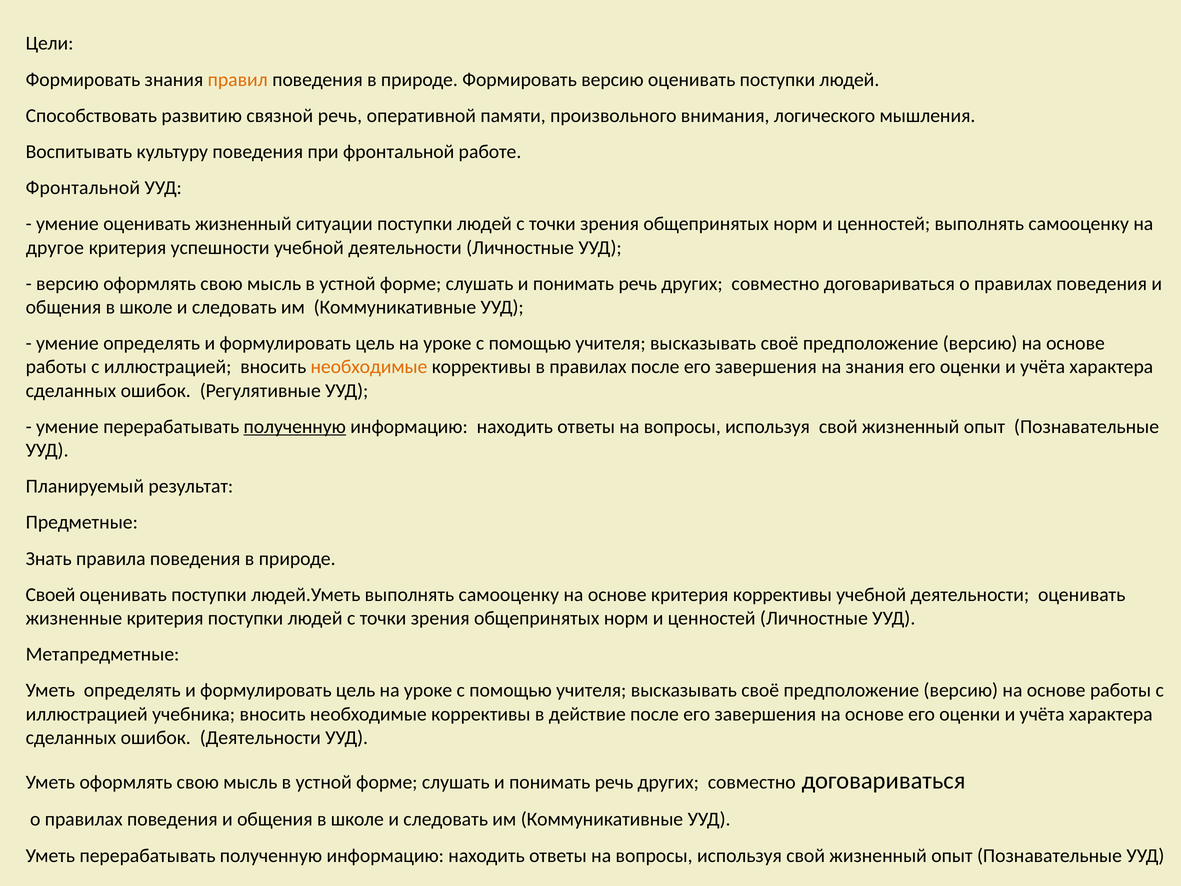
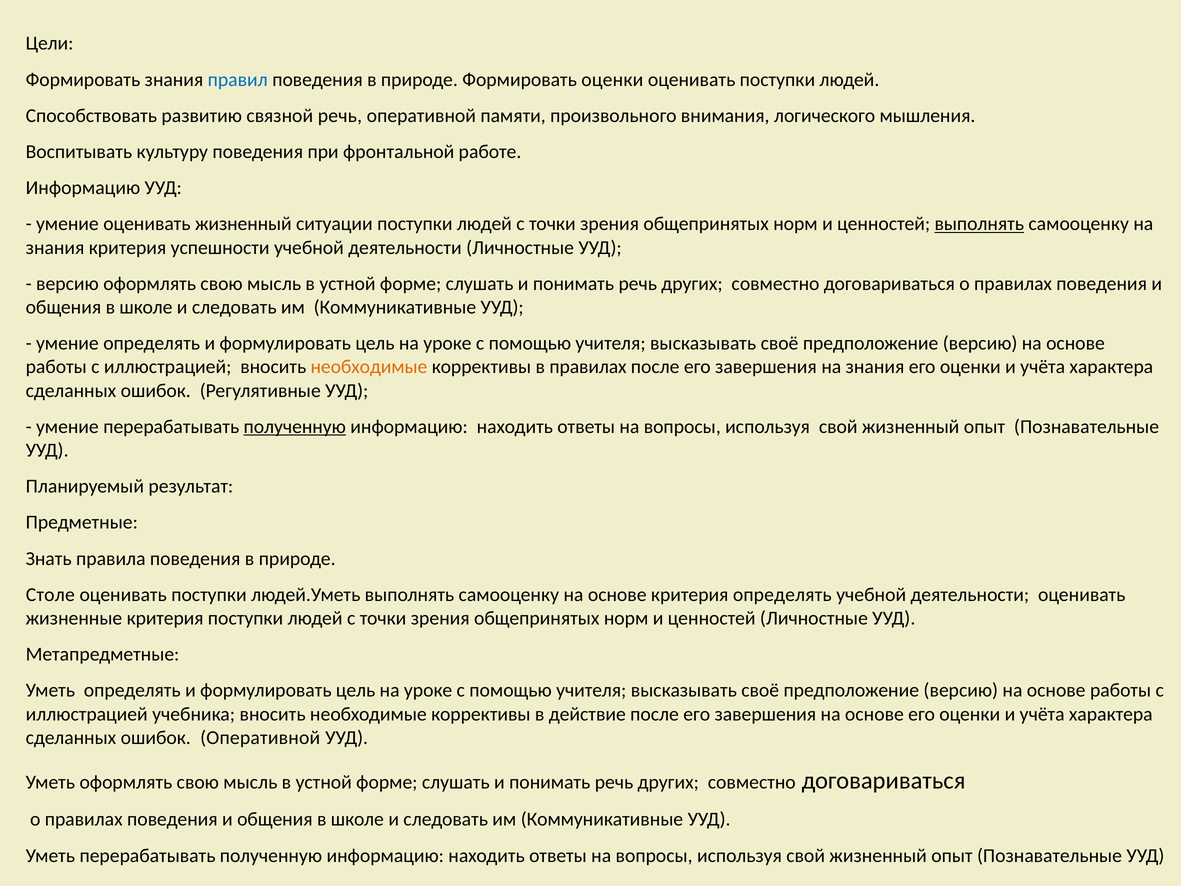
правил colour: orange -> blue
Формировать версию: версию -> оценки
Фронтальной at (83, 188): Фронтальной -> Информацию
выполнять at (979, 224) underline: none -> present
другое at (55, 247): другое -> знания
Своей: Своей -> Столе
критерия коррективы: коррективы -> определять
ошибок Деятельности: Деятельности -> Оперативной
